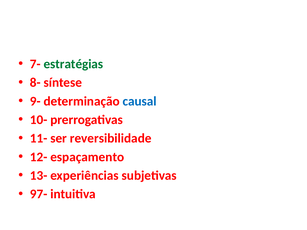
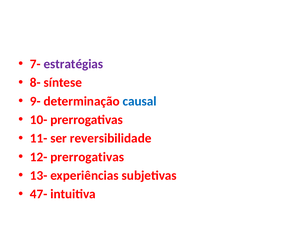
estratégias colour: green -> purple
12- espaçamento: espaçamento -> prerrogativas
97-: 97- -> 47-
